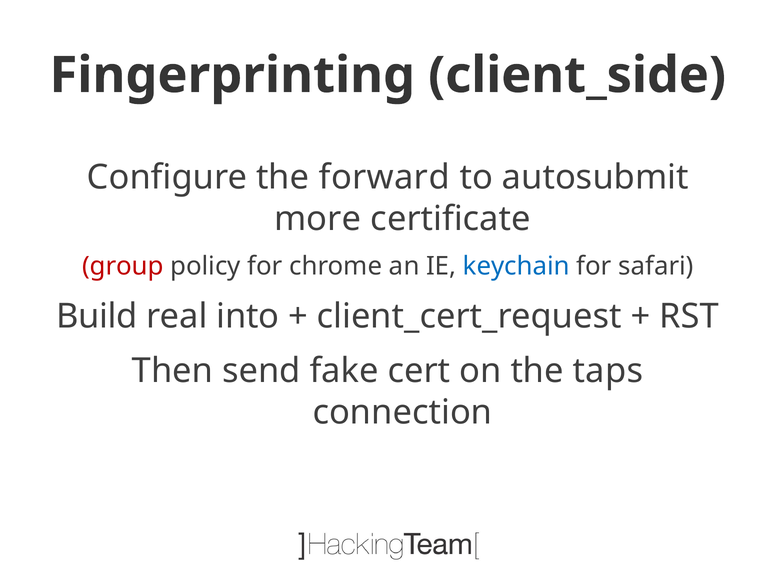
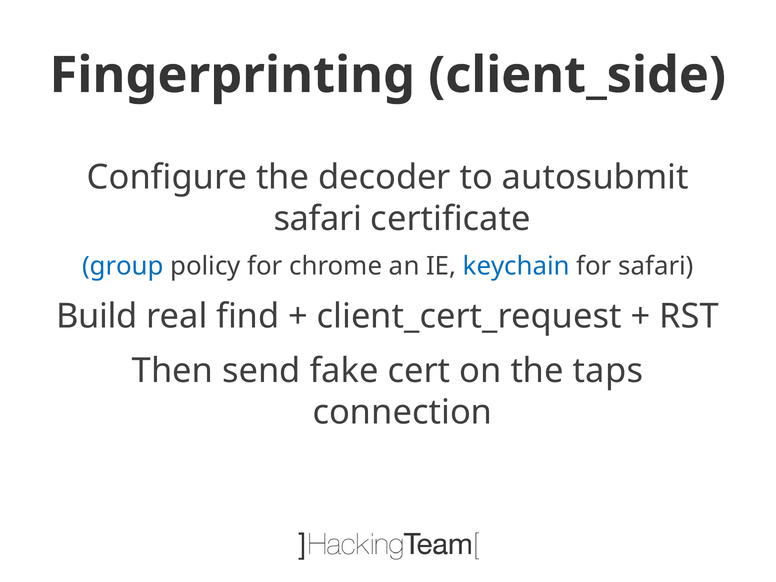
forward: forward -> decoder
more at (318, 219): more -> safari
group colour: red -> blue
into: into -> find
